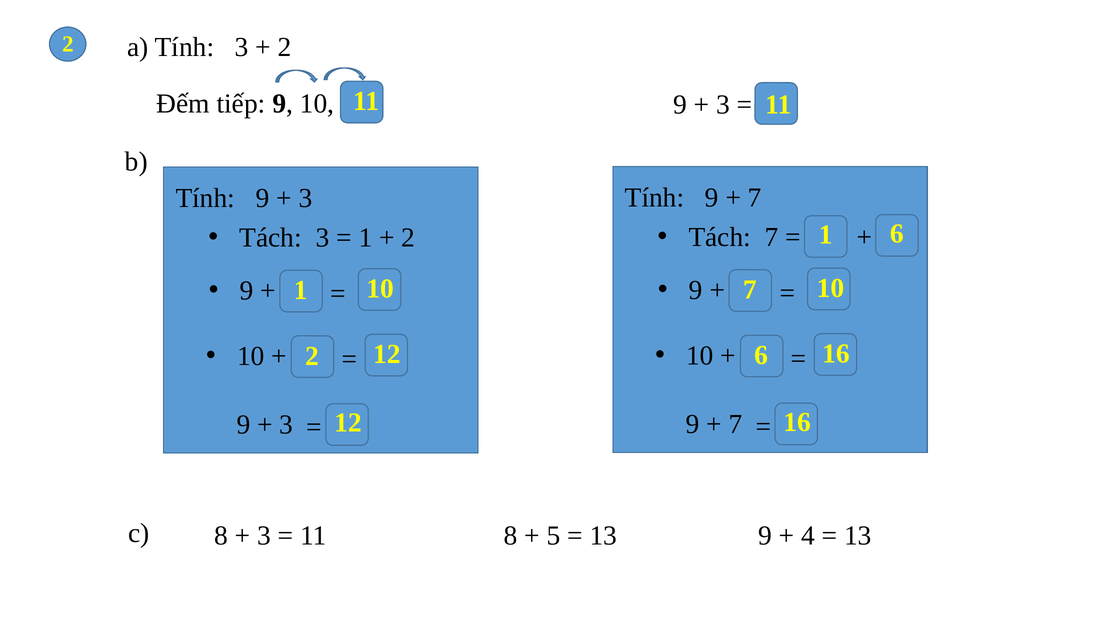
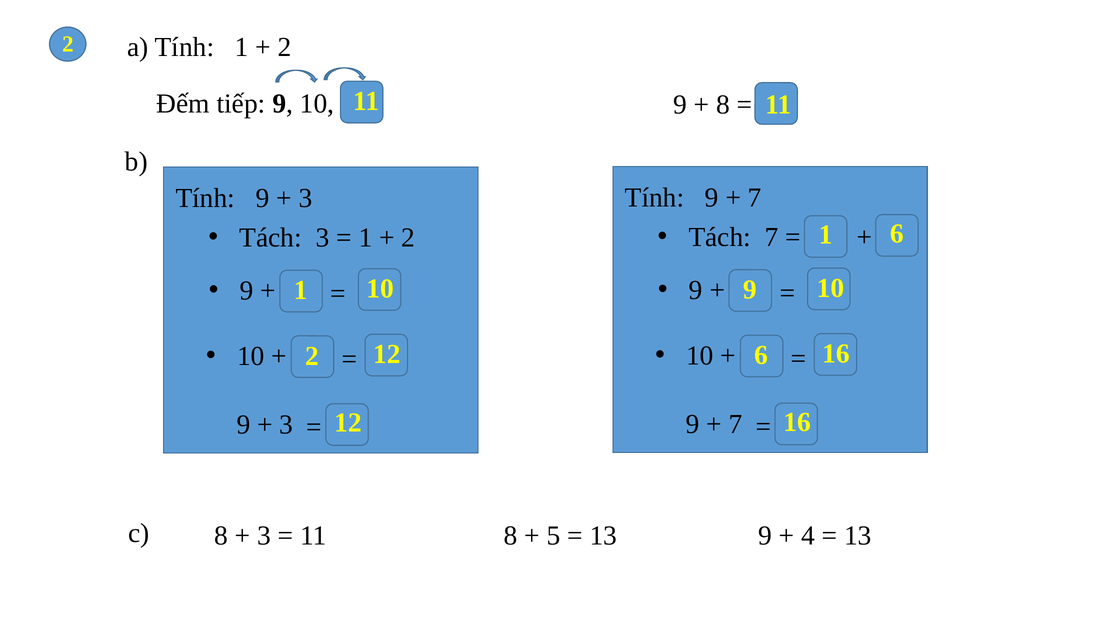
Tính 3: 3 -> 1
3 at (723, 104): 3 -> 8
7 at (750, 290): 7 -> 9
